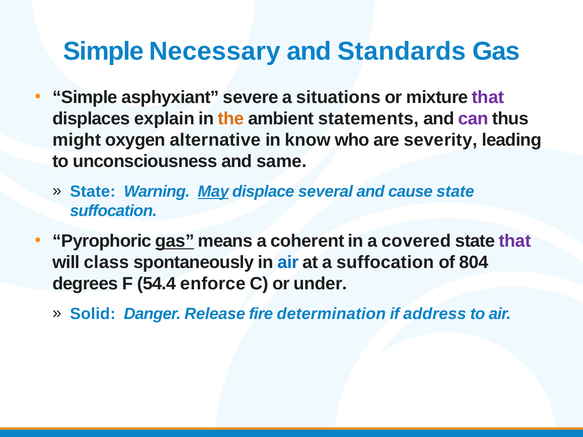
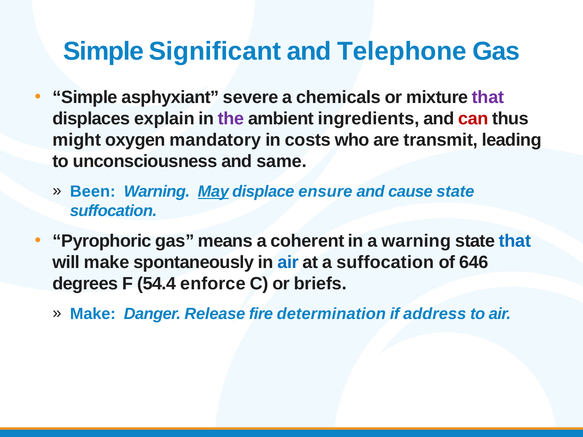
Necessary: Necessary -> Significant
Standards: Standards -> Telephone
situations: situations -> chemicals
the colour: orange -> purple
statements: statements -> ingredients
can colour: purple -> red
alternative: alternative -> mandatory
know: know -> costs
severity: severity -> transmit
State at (93, 192): State -> Been
several: several -> ensure
gas at (175, 241) underline: present -> none
a covered: covered -> warning
that at (515, 241) colour: purple -> blue
will class: class -> make
804: 804 -> 646
under: under -> briefs
Solid at (93, 314): Solid -> Make
